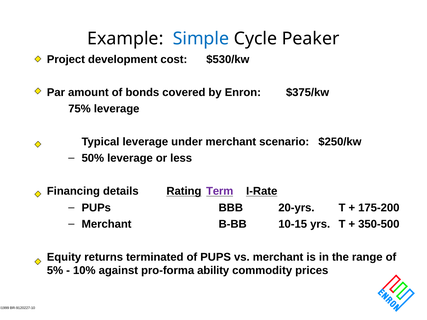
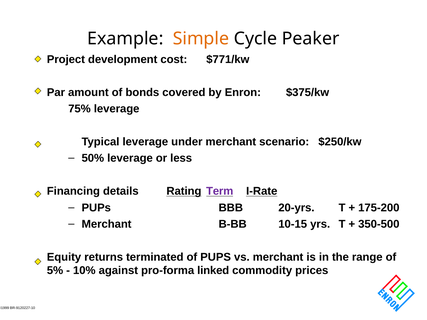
Simple colour: blue -> orange
$530/kw: $530/kw -> $771/kw
ability: ability -> linked
